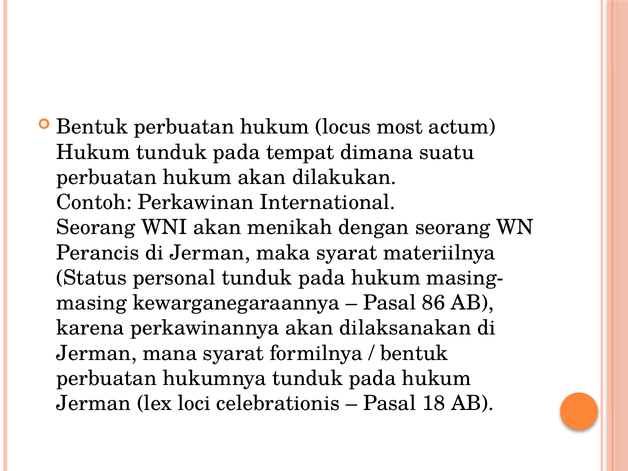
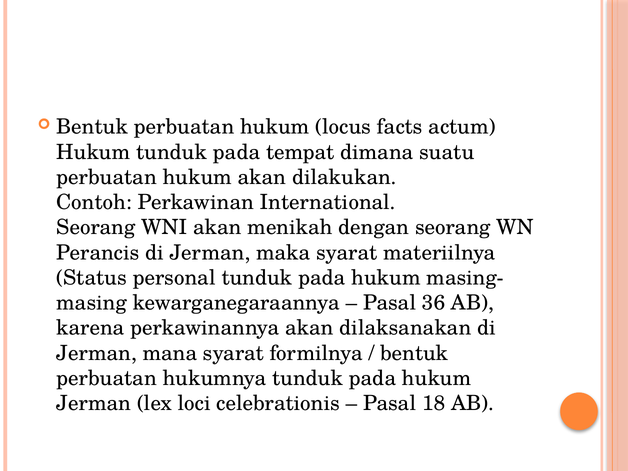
most: most -> facts
86: 86 -> 36
